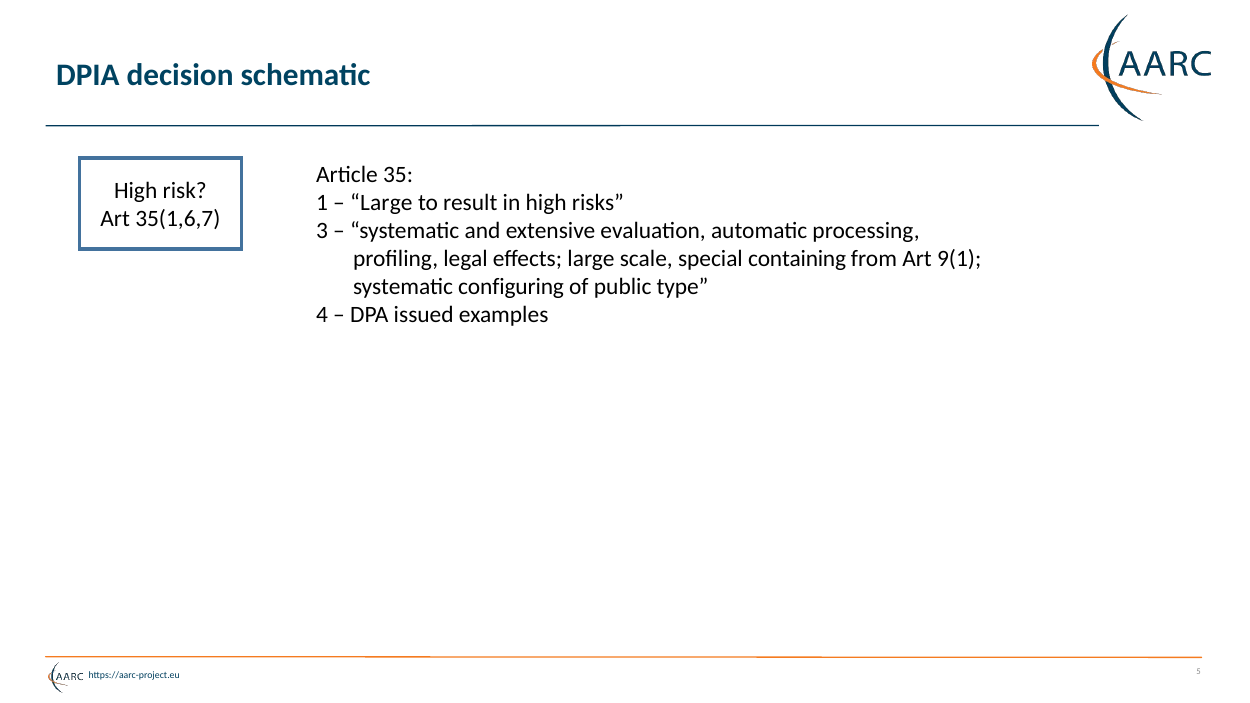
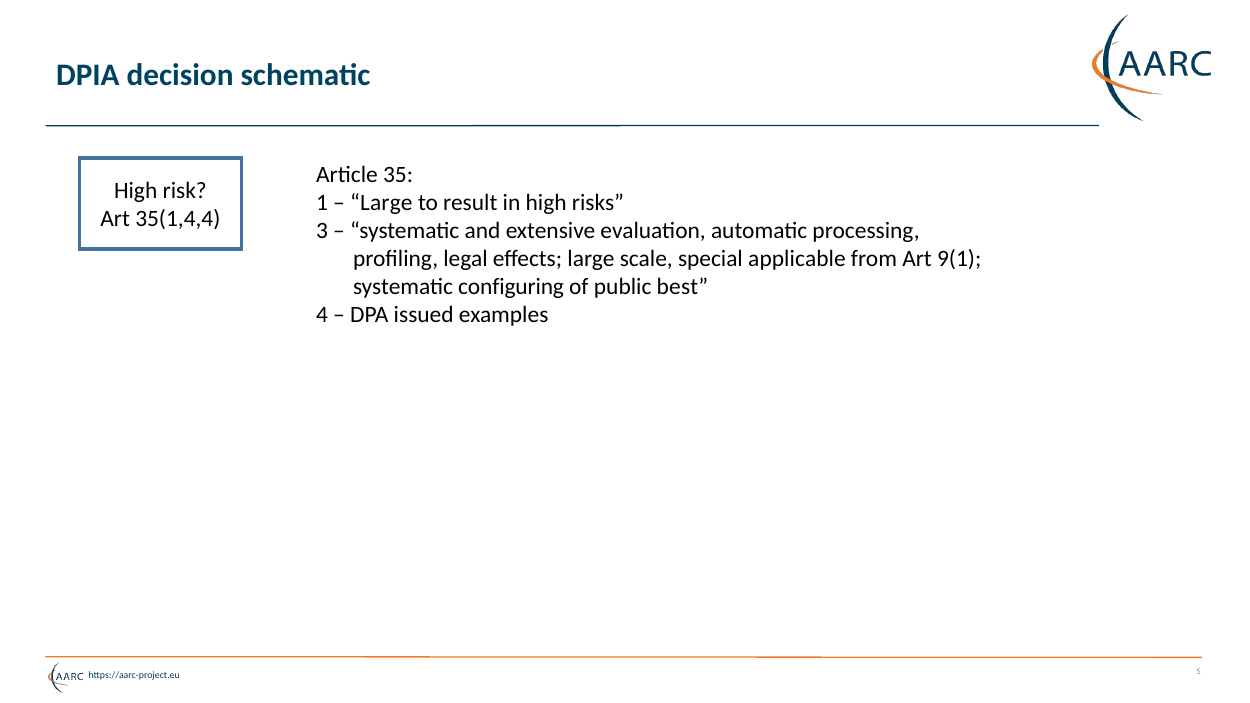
35(1,6,7: 35(1,6,7 -> 35(1,4,4
containing: containing -> applicable
type: type -> best
